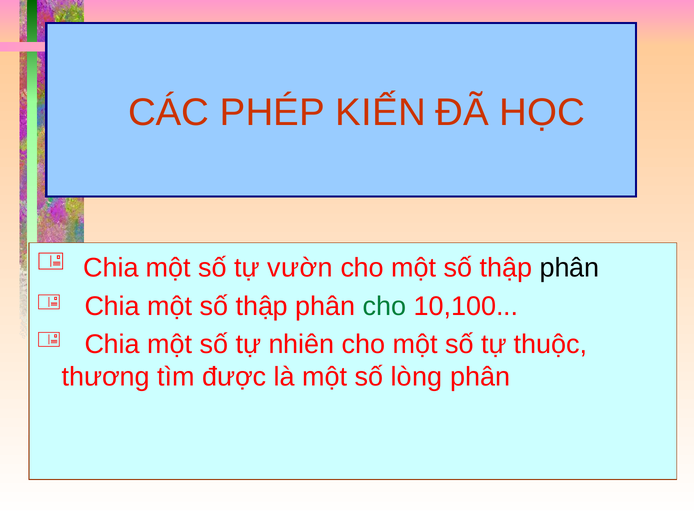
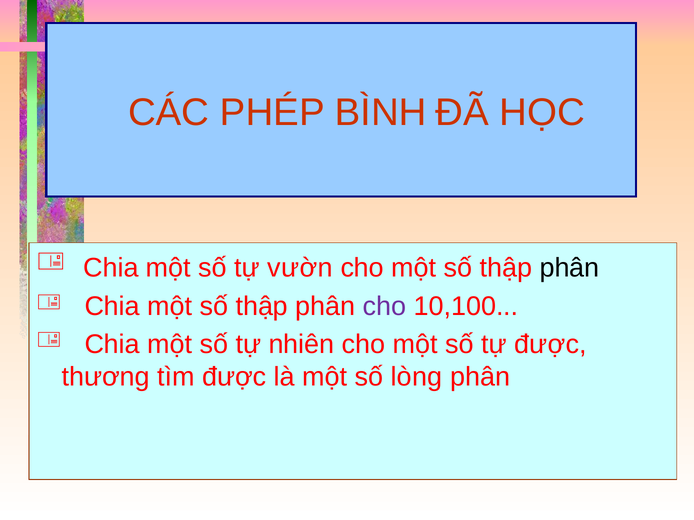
KIẾN: KIẾN -> BÌNH
cho at (385, 307) colour: green -> purple
tự thuộc: thuộc -> được
